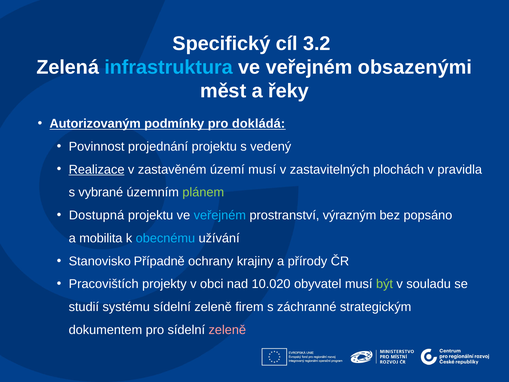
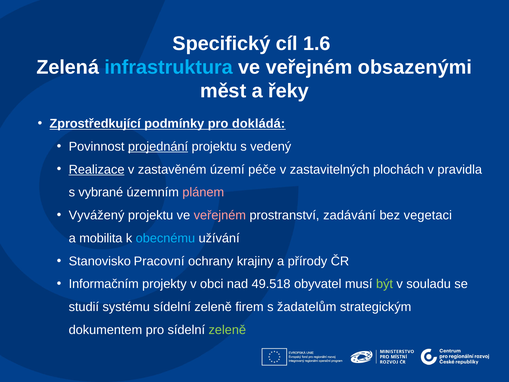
3.2: 3.2 -> 1.6
Autorizovaným: Autorizovaným -> Zprostředkující
projednání underline: none -> present
území musí: musí -> péče
plánem colour: light green -> pink
Dostupná: Dostupná -> Vyvážený
veřejném at (220, 215) colour: light blue -> pink
výrazným: výrazným -> zadávání
popsáno: popsáno -> vegetaci
Případně: Případně -> Pracovní
Pracovištích: Pracovištích -> Informačním
10.020: 10.020 -> 49.518
záchranné: záchranné -> žadatelům
zeleně at (227, 330) colour: pink -> light green
